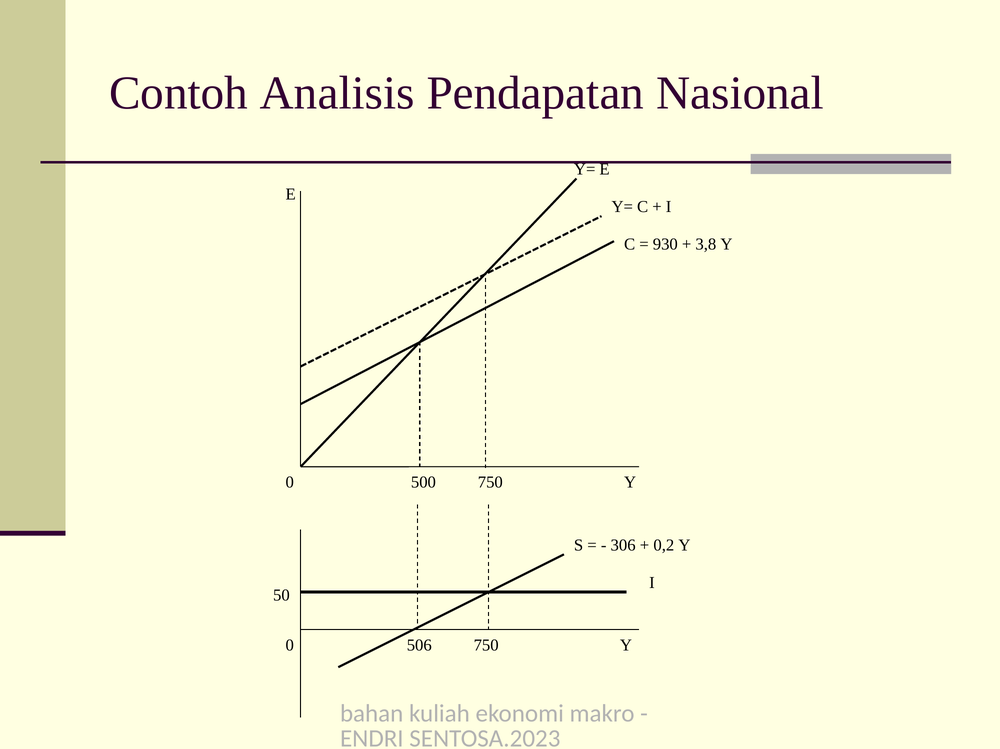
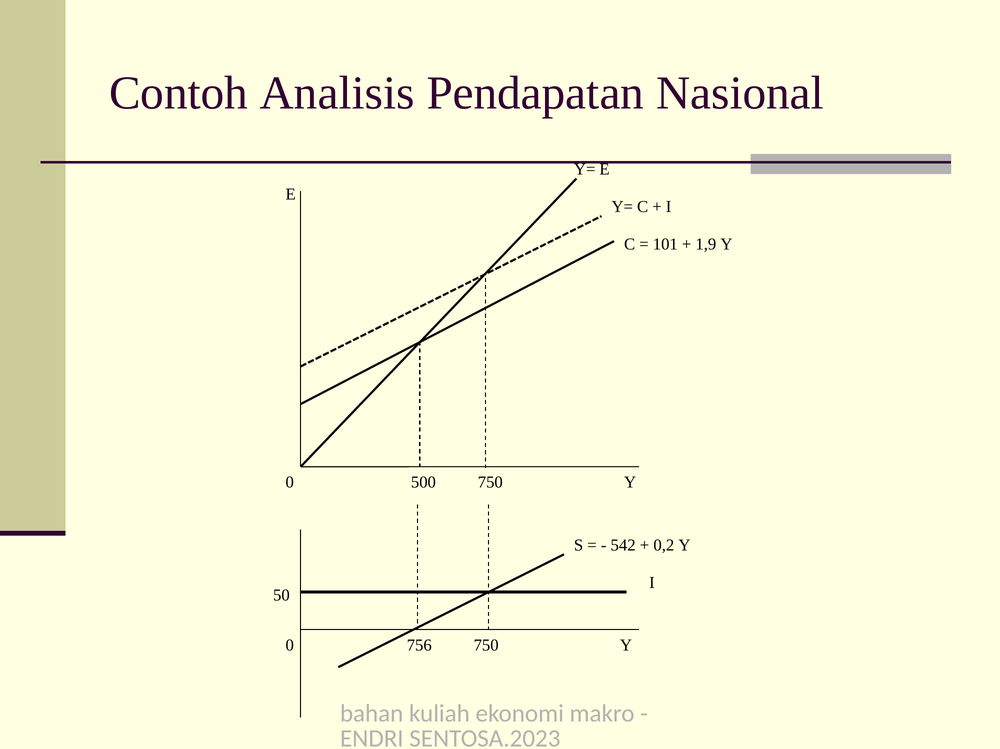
930: 930 -> 101
3,8: 3,8 -> 1,9
306: 306 -> 542
506: 506 -> 756
